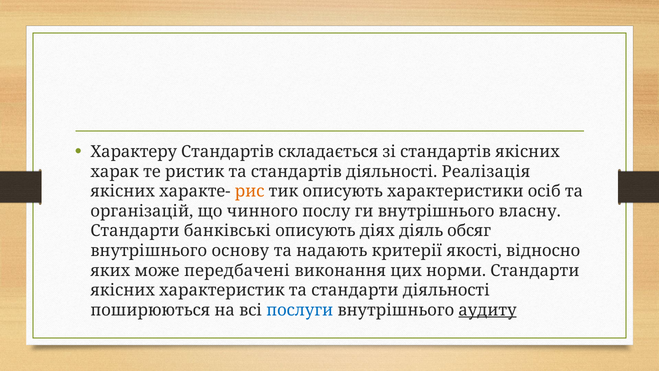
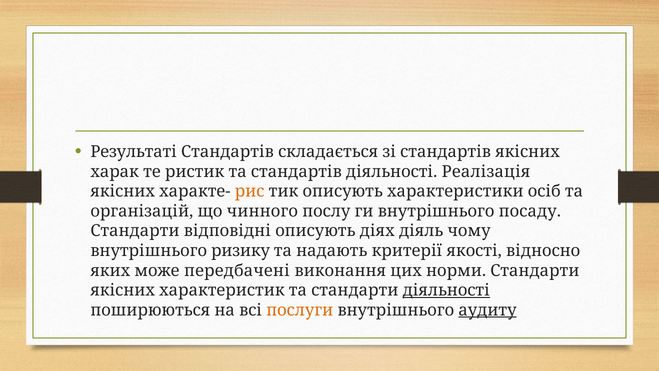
Характеру: Характеру -> Результаті
власну: власну -> посаду
банківські: банківські -> відповідні
обсяг: обсяг -> чому
основу: основу -> ризику
діяльності at (446, 290) underline: none -> present
послуги colour: blue -> orange
